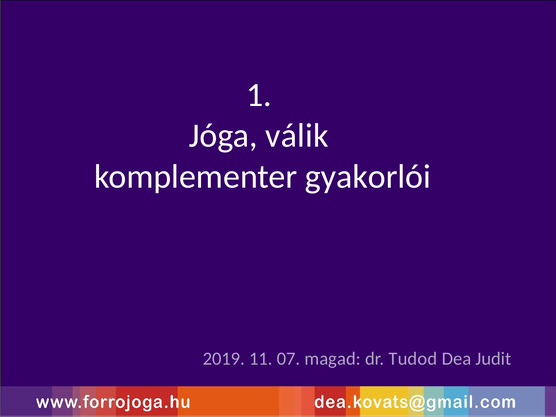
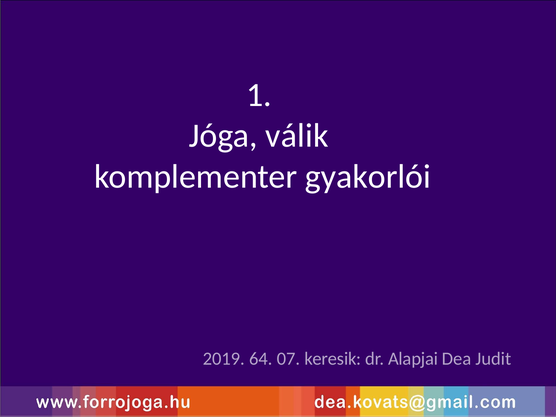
11: 11 -> 64
magad: magad -> keresik
Tudod: Tudod -> Alapjai
